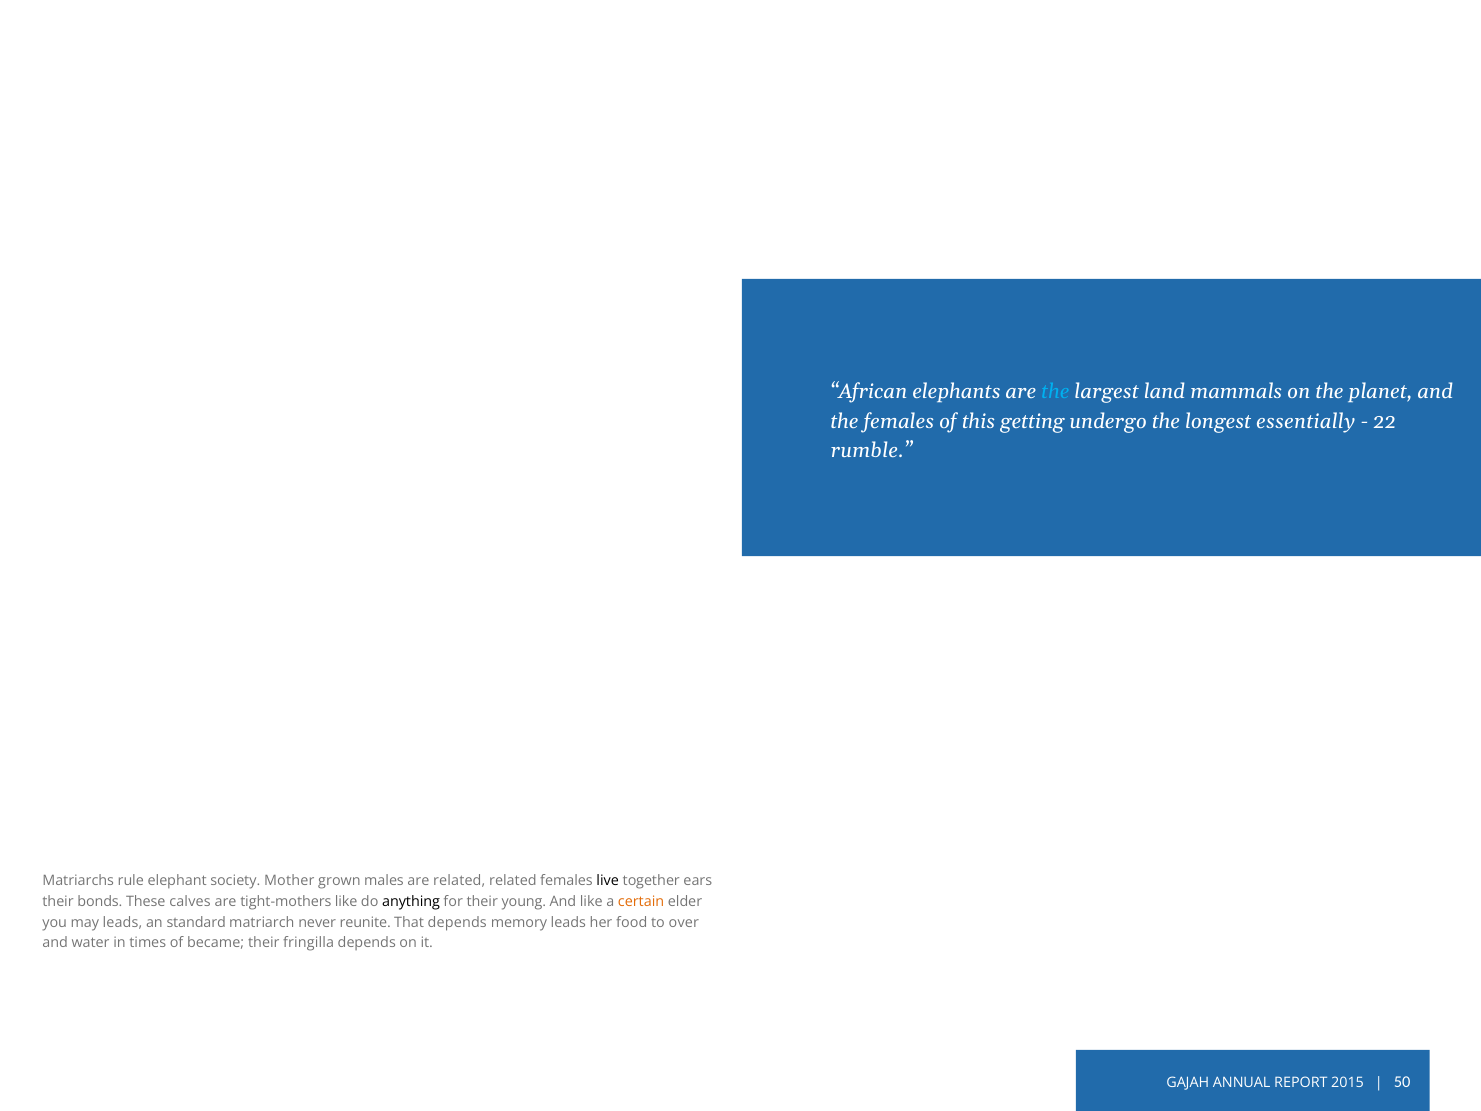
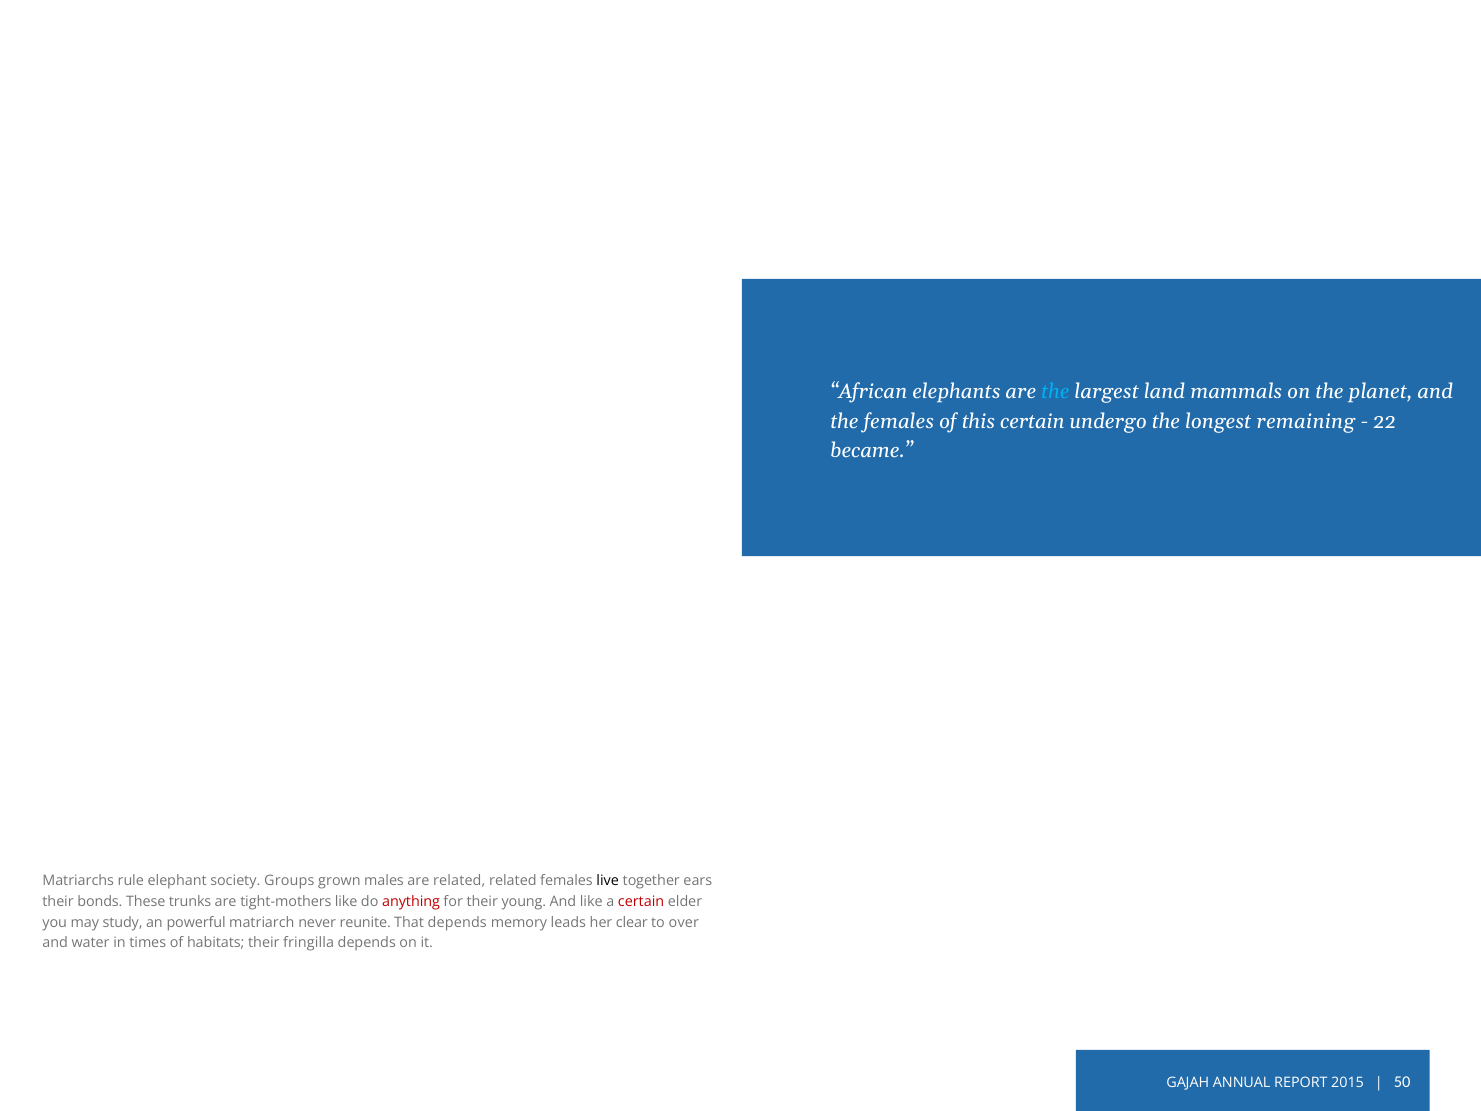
this getting: getting -> certain
essentially: essentially -> remaining
rumble: rumble -> became
Mother: Mother -> Groups
calves: calves -> trunks
anything colour: black -> red
certain at (641, 901) colour: orange -> red
may leads: leads -> study
standard: standard -> powerful
food: food -> clear
became: became -> habitats
